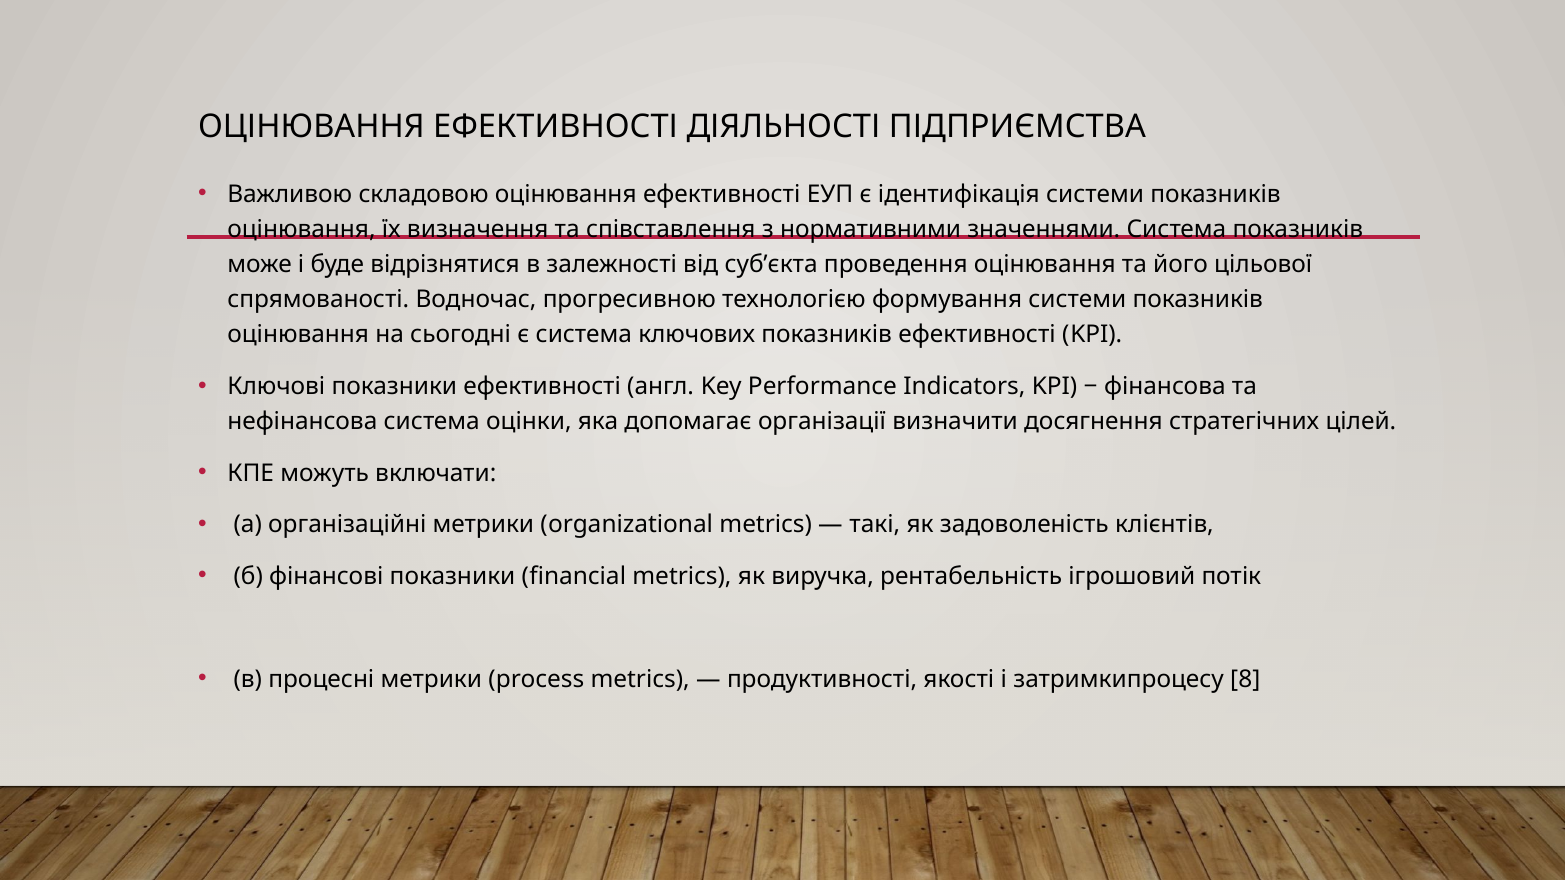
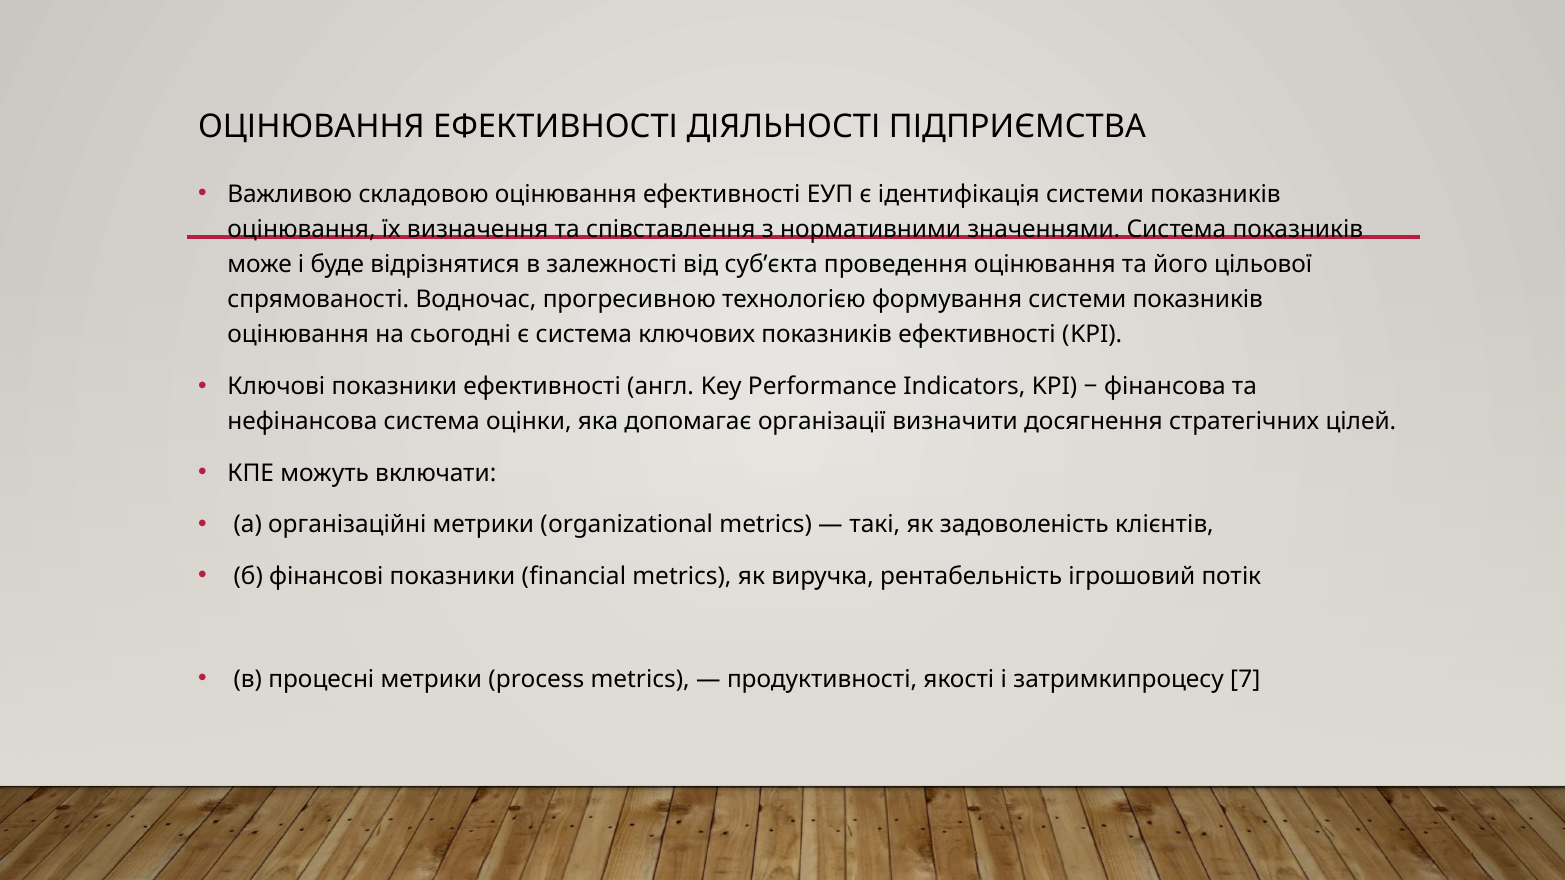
8: 8 -> 7
